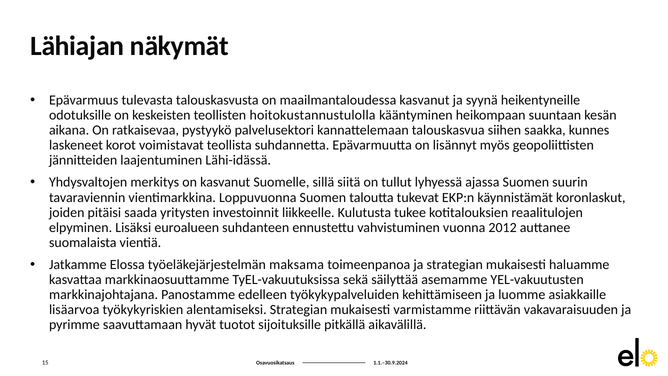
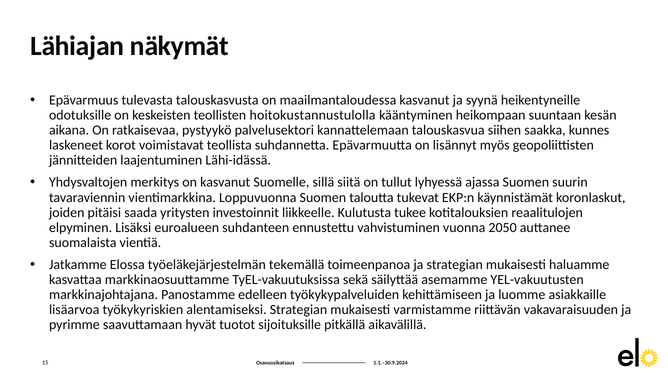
2012: 2012 -> 2050
maksama: maksama -> tekemällä
